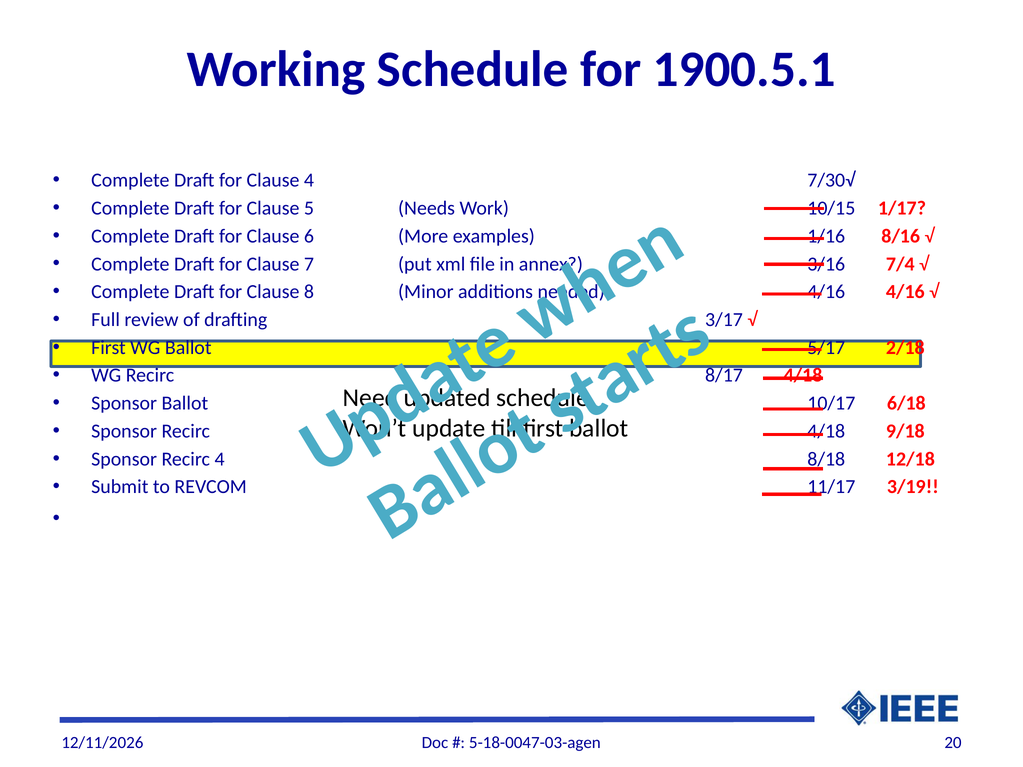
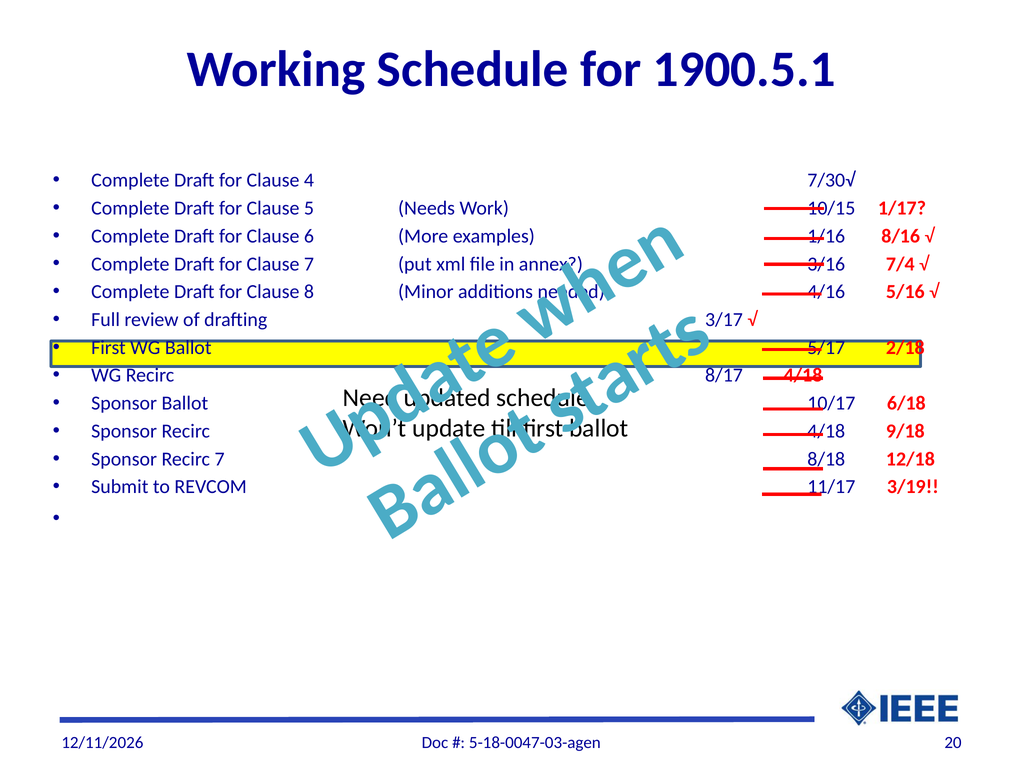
4/16 4/16: 4/16 -> 5/16
Recirc 4: 4 -> 7
